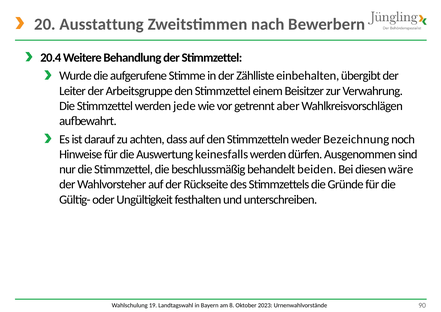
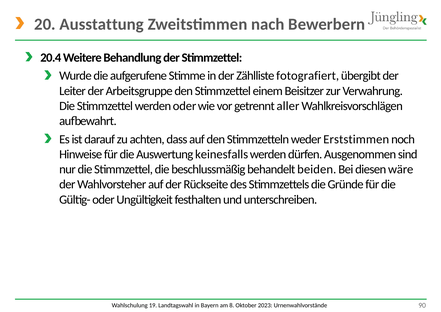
einbehalten: einbehalten -> fotografiert
werden jede: jede -> oder
aber: aber -> aller
Bezeichnung: Bezeichnung -> Erststimmen
